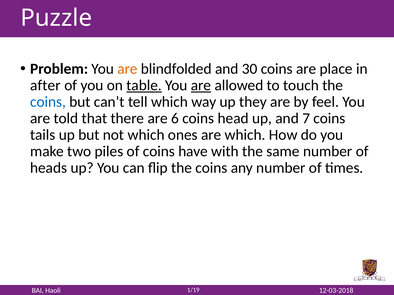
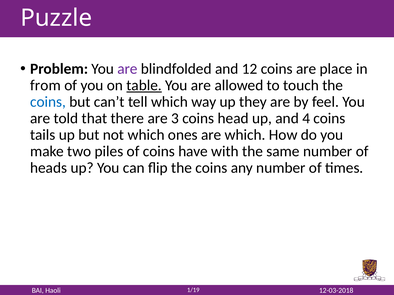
are at (127, 69) colour: orange -> purple
30: 30 -> 12
after: after -> from
are at (201, 86) underline: present -> none
6: 6 -> 3
7: 7 -> 4
